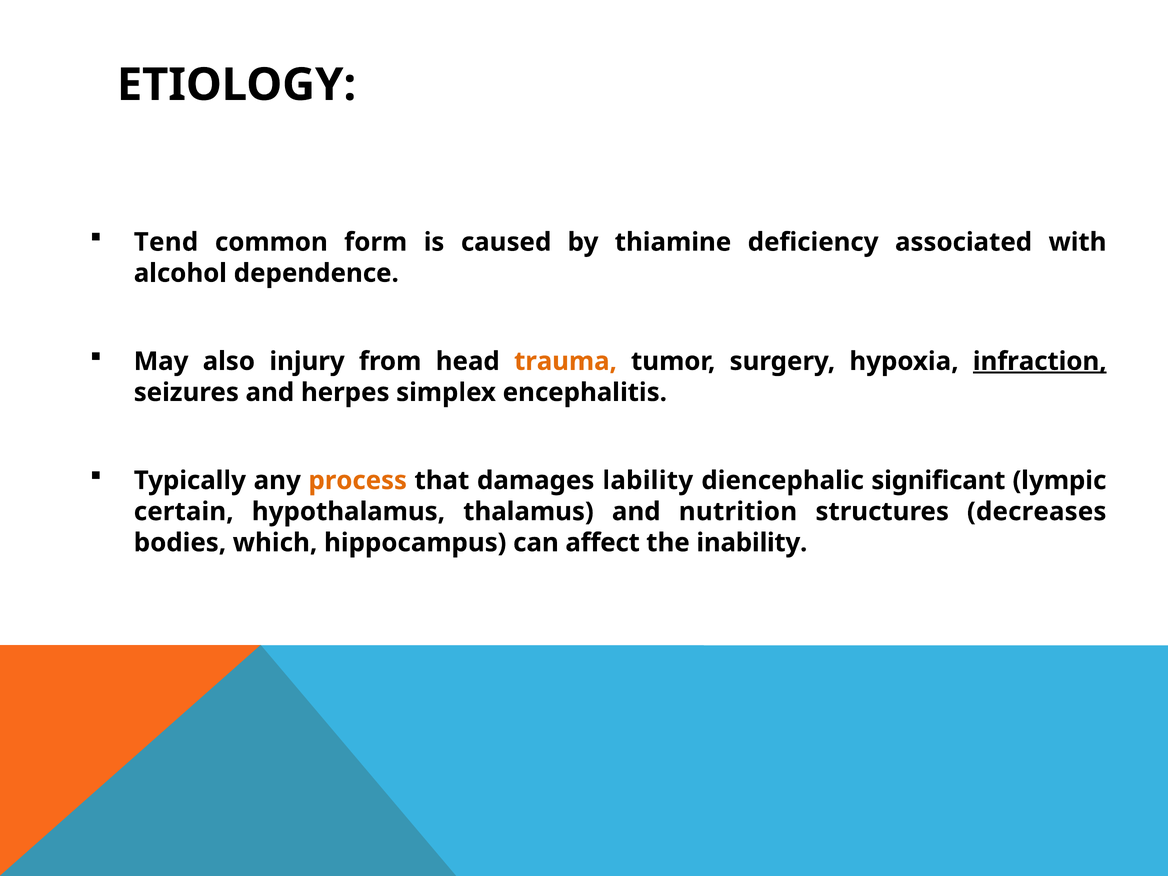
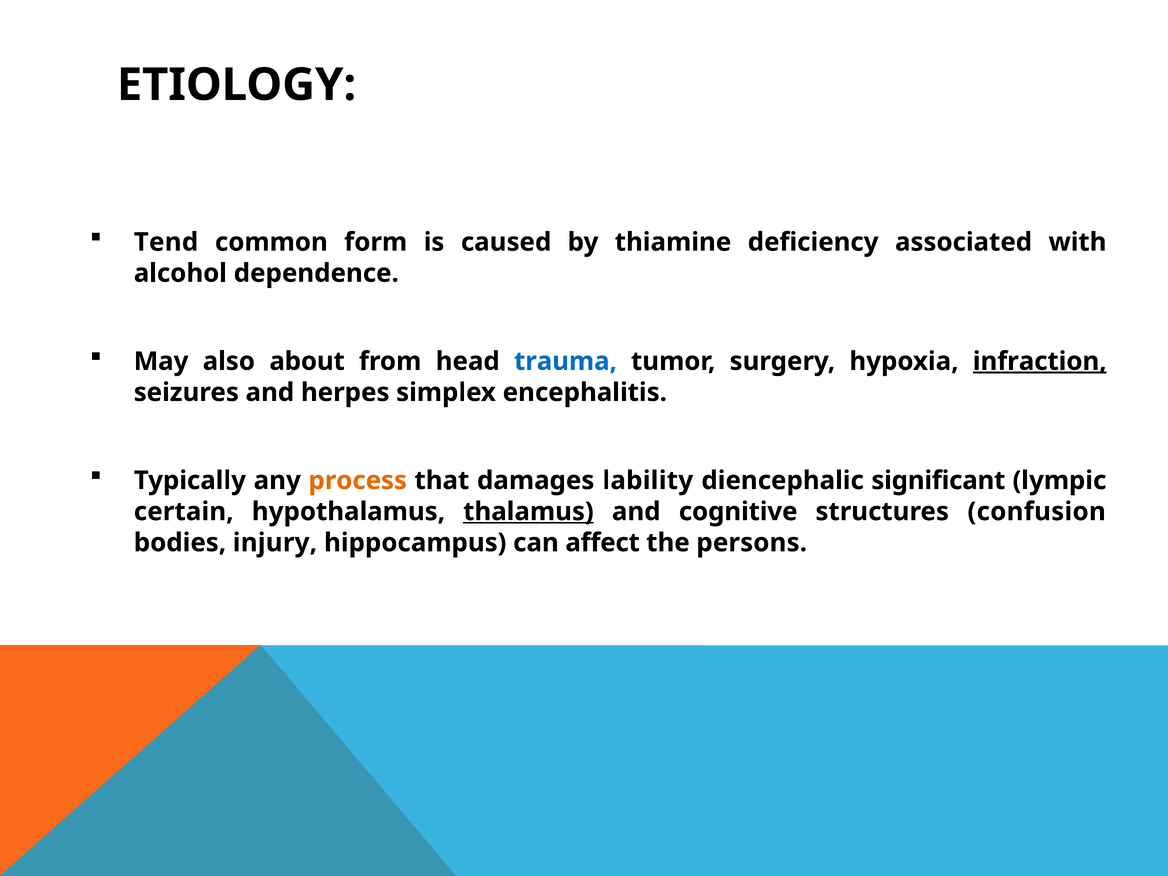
injury: injury -> about
trauma colour: orange -> blue
thalamus underline: none -> present
nutrition: nutrition -> cognitive
decreases: decreases -> confusion
which: which -> injury
inability: inability -> persons
